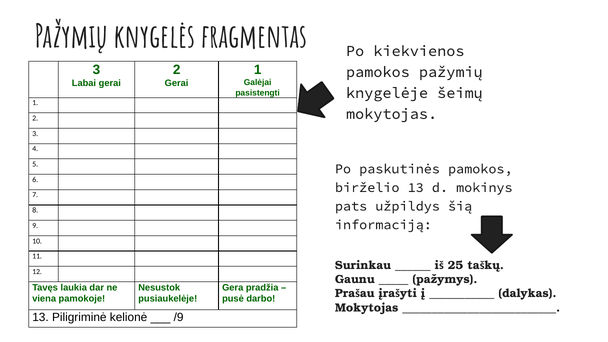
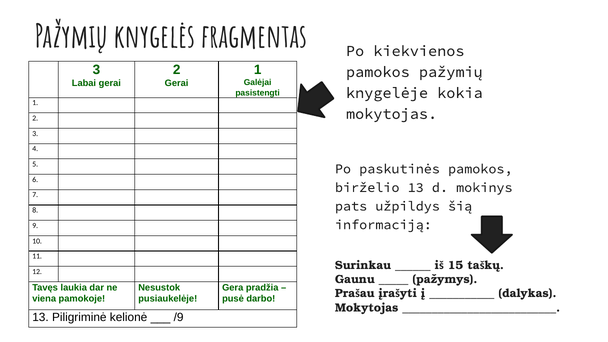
šeimų: šeimų -> kokia
25: 25 -> 15
